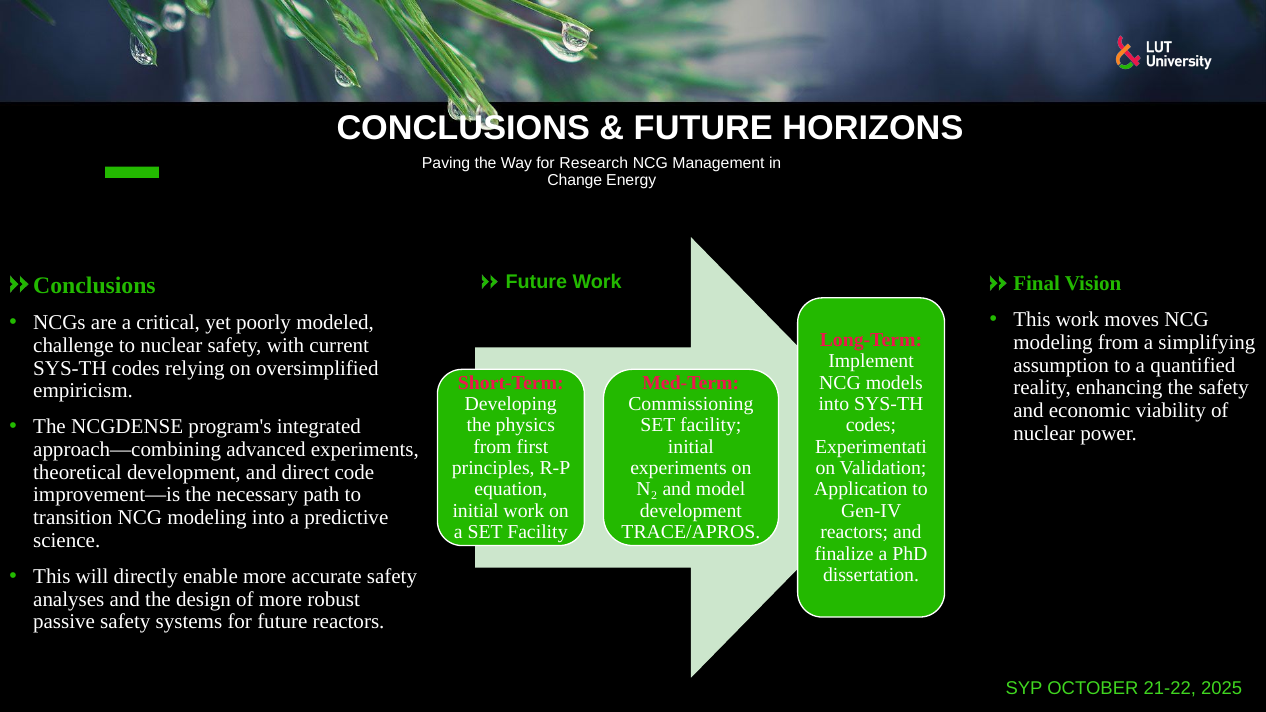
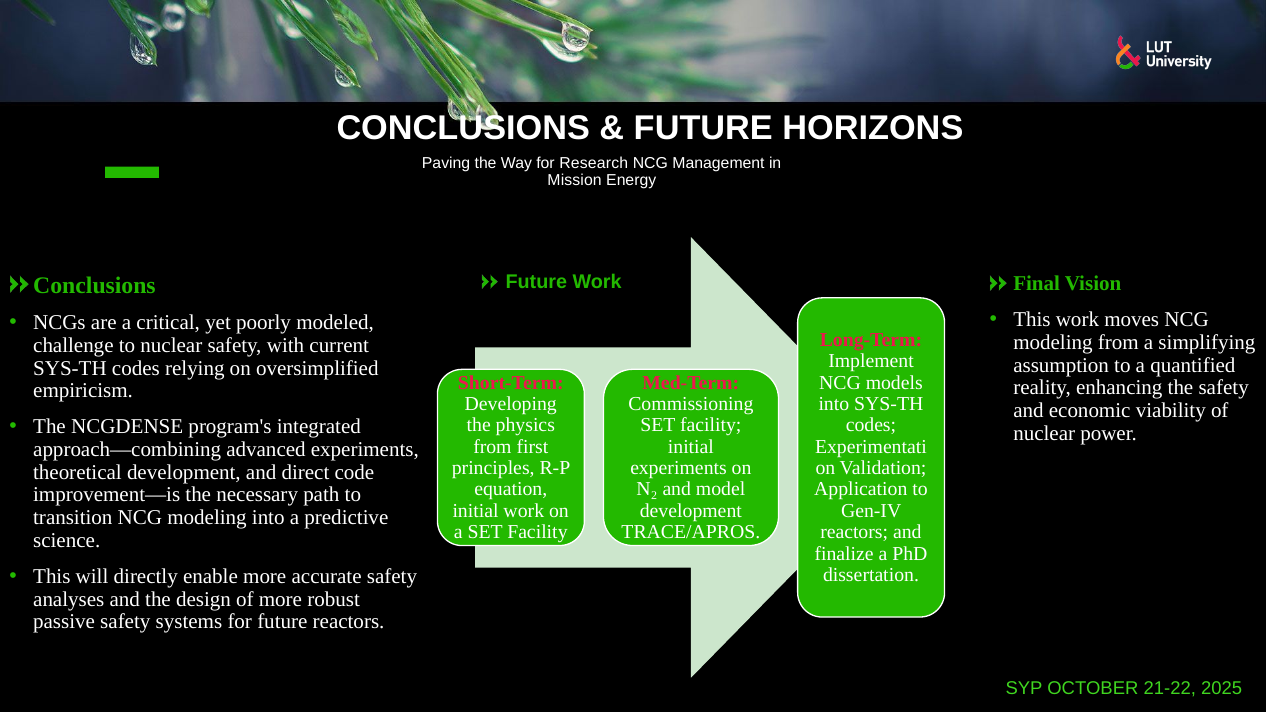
Change: Change -> Mission
